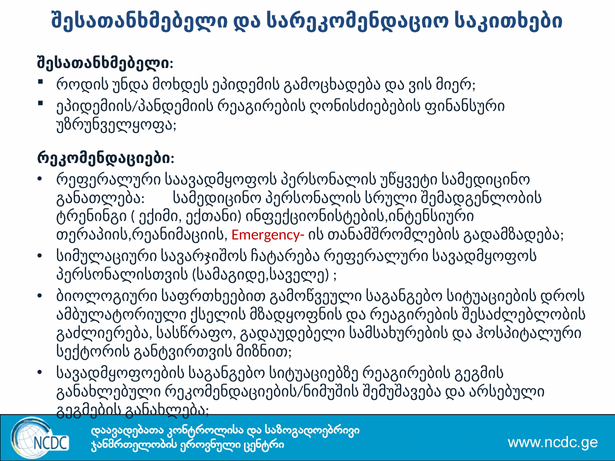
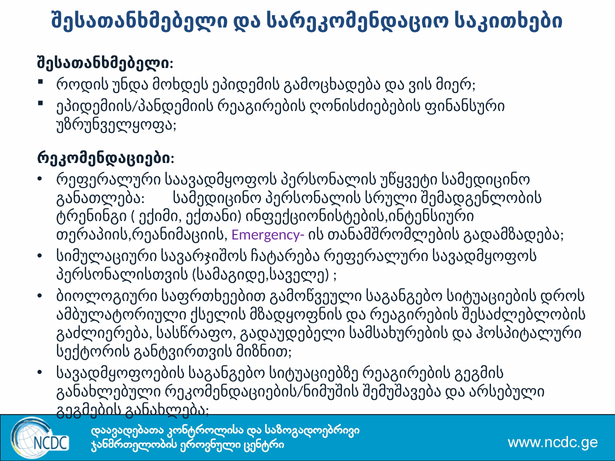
Emergency- colour: red -> purple
